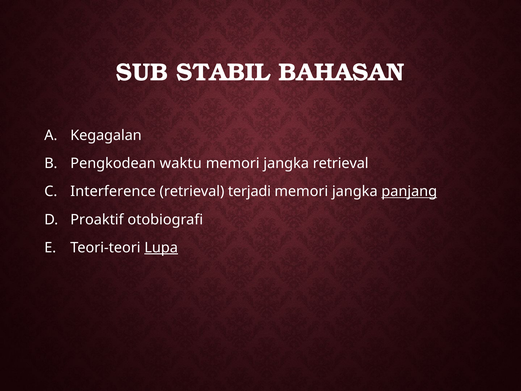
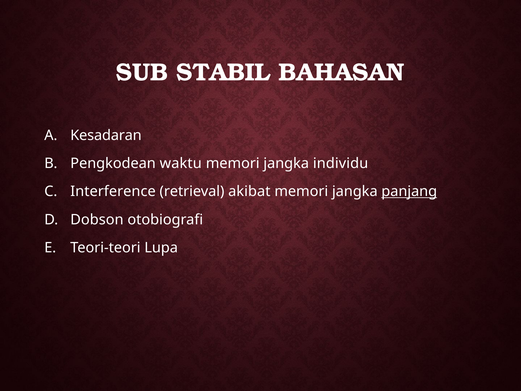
Kegagalan: Kegagalan -> Kesadaran
jangka retrieval: retrieval -> individu
terjadi: terjadi -> akibat
Proaktif: Proaktif -> Dobson
Lupa underline: present -> none
